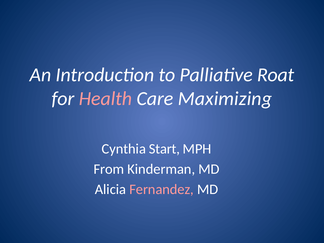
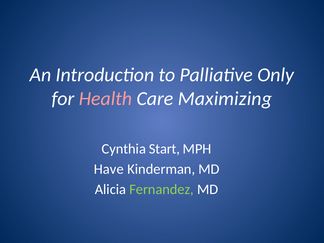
Roat: Roat -> Only
From: From -> Have
Fernandez colour: pink -> light green
